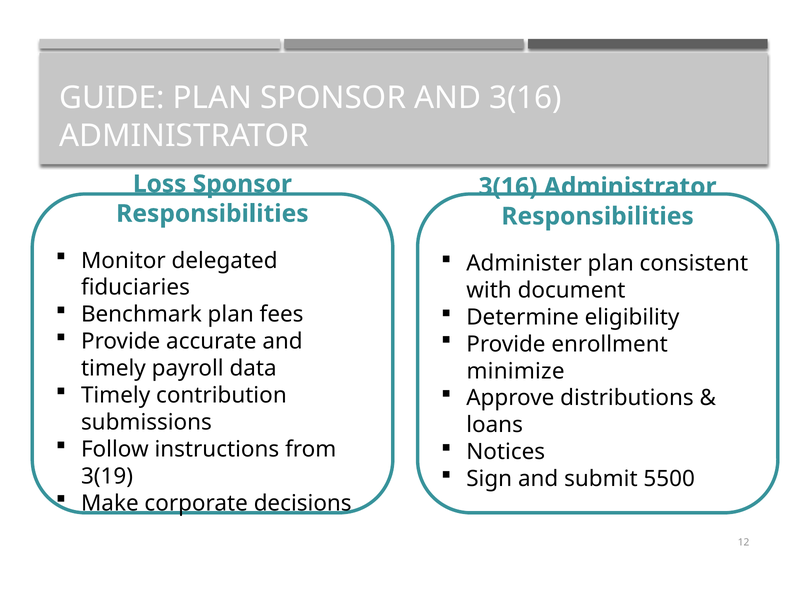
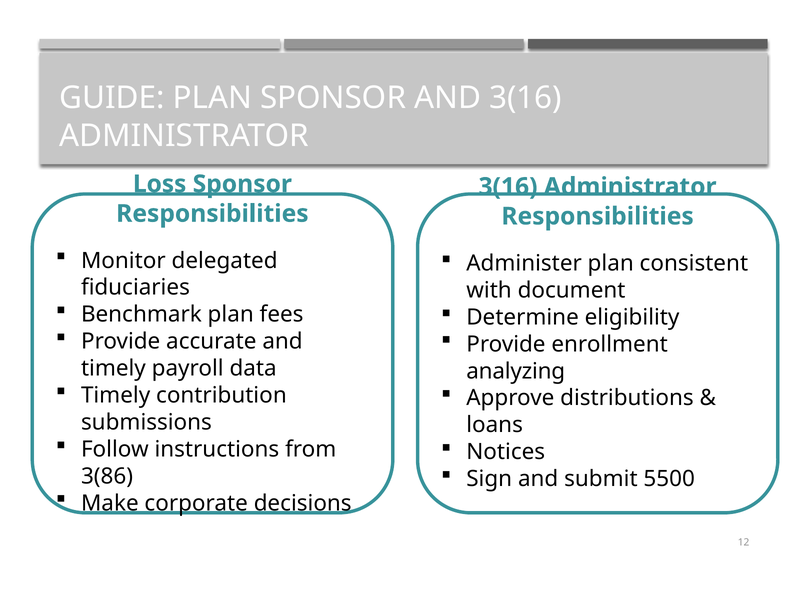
minimize: minimize -> analyzing
3(19: 3(19 -> 3(86
